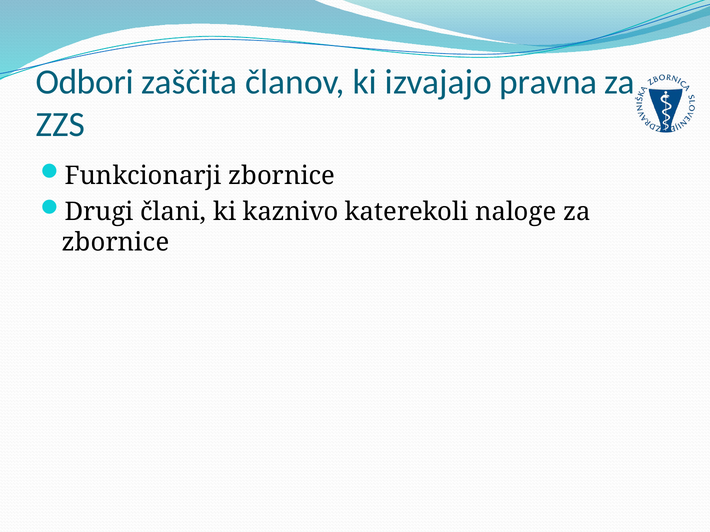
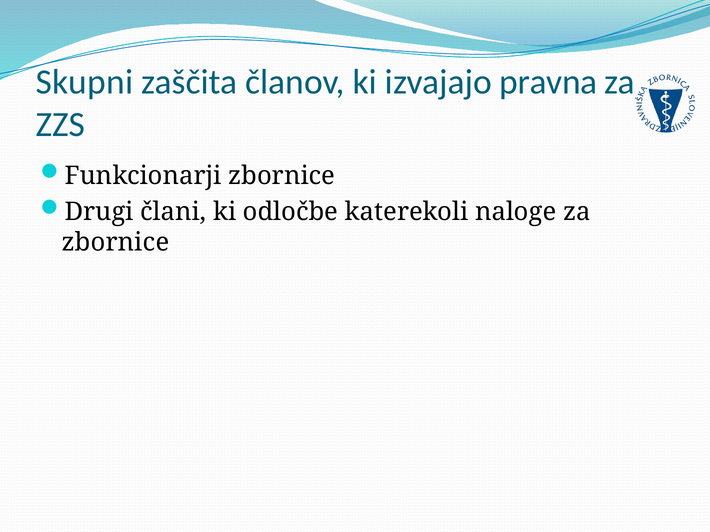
Odbori: Odbori -> Skupni
kaznivo: kaznivo -> odločbe
